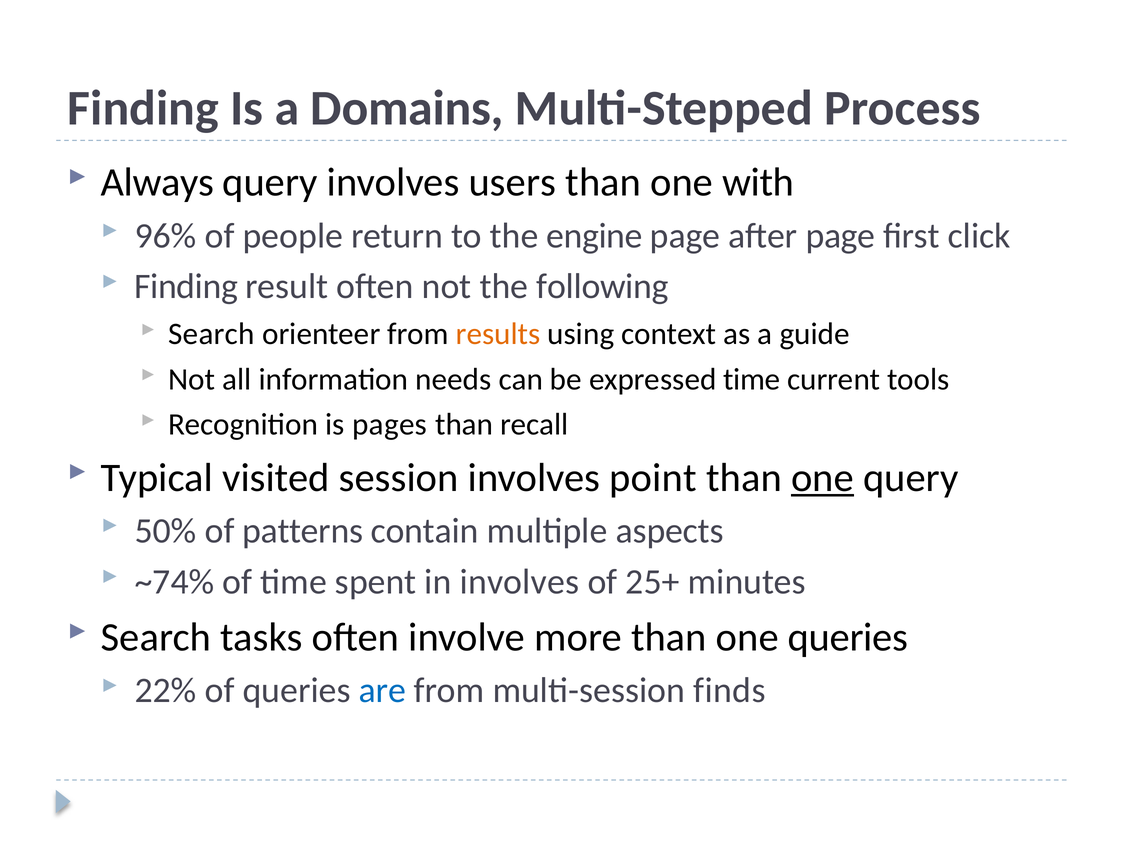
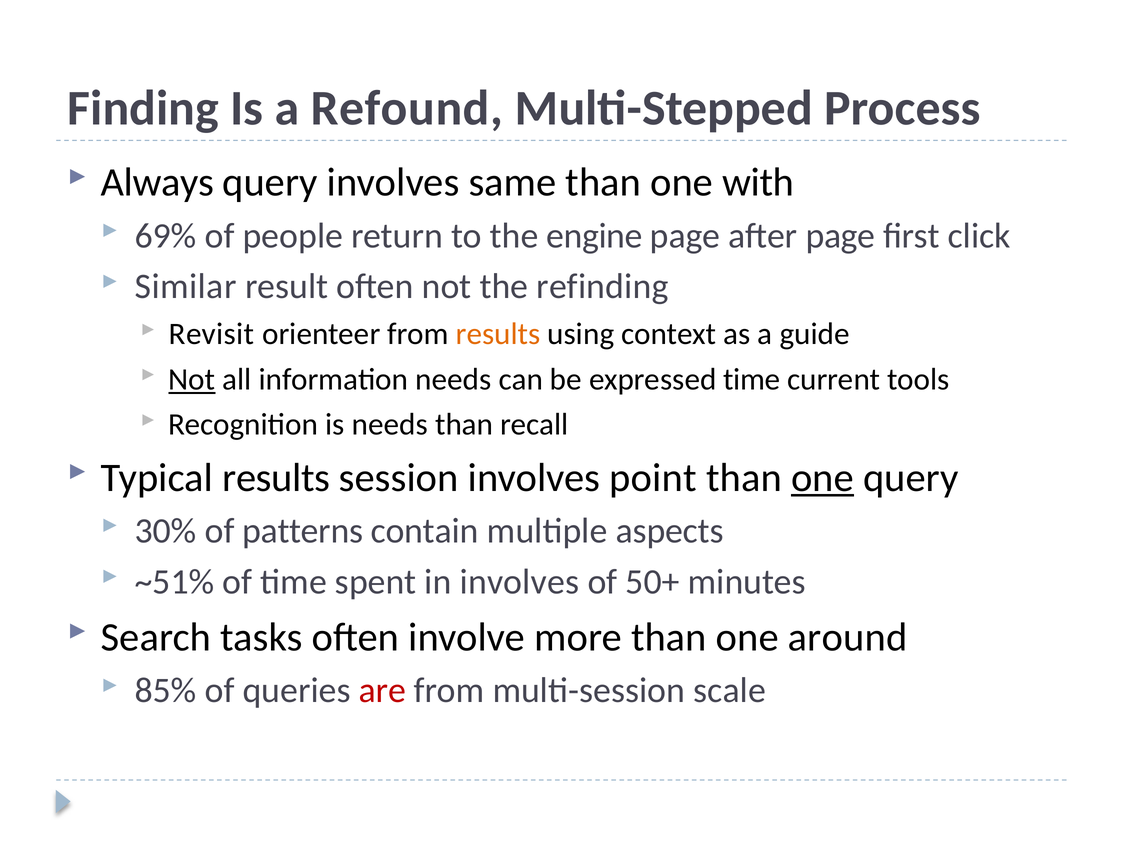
Domains: Domains -> Refound
users: users -> same
96%: 96% -> 69%
Finding at (186, 287): Finding -> Similar
following: following -> refinding
Search at (212, 334): Search -> Revisit
Not at (192, 380) underline: none -> present
is pages: pages -> needs
Typical visited: visited -> results
50%: 50% -> 30%
~74%: ~74% -> ~51%
25+: 25+ -> 50+
one queries: queries -> around
22%: 22% -> 85%
are colour: blue -> red
finds: finds -> scale
